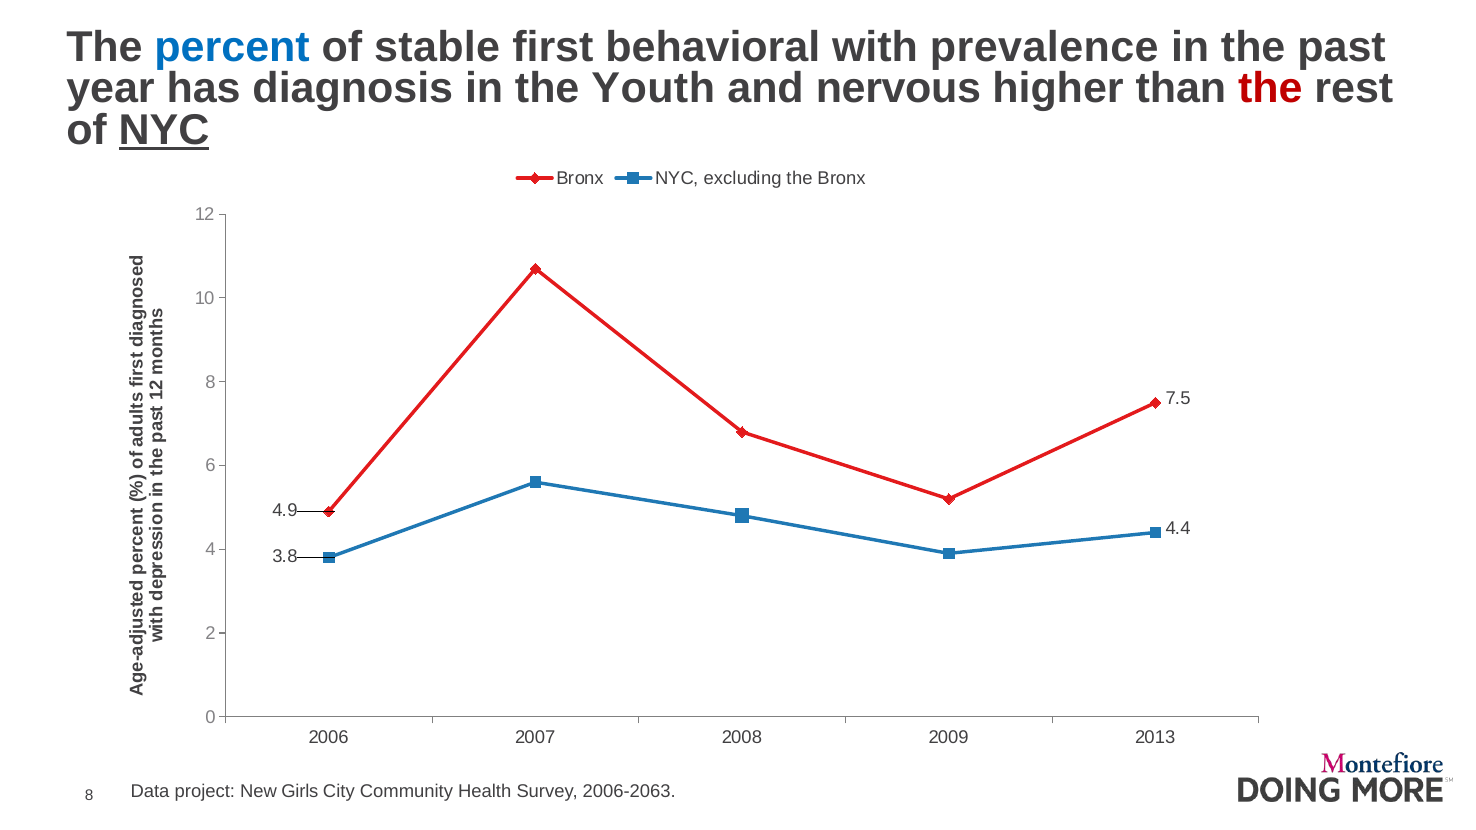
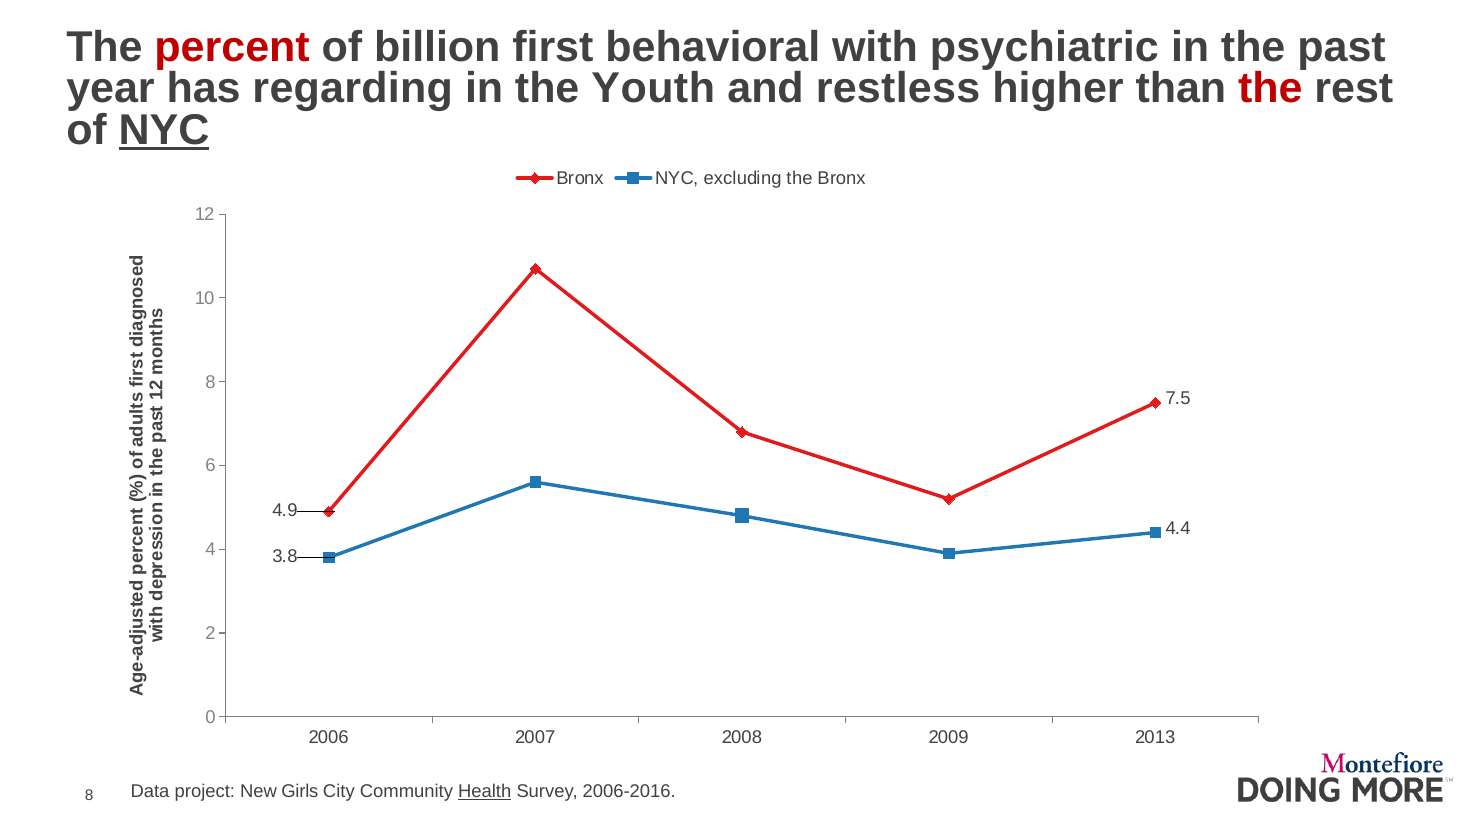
percent colour: blue -> red
stable: stable -> billion
prevalence: prevalence -> psychiatric
diagnosis: diagnosis -> regarding
nervous: nervous -> restless
Health underline: none -> present
2006-2063: 2006-2063 -> 2006-2016
